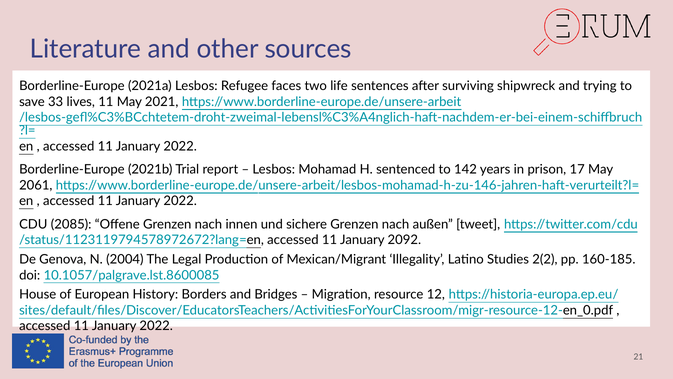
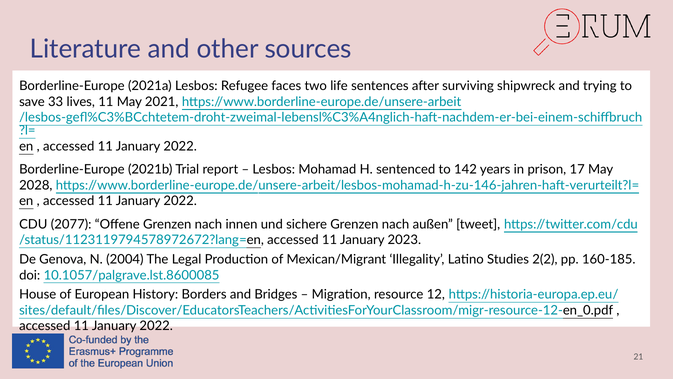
2061: 2061 -> 2028
2085: 2085 -> 2077
2092: 2092 -> 2023
